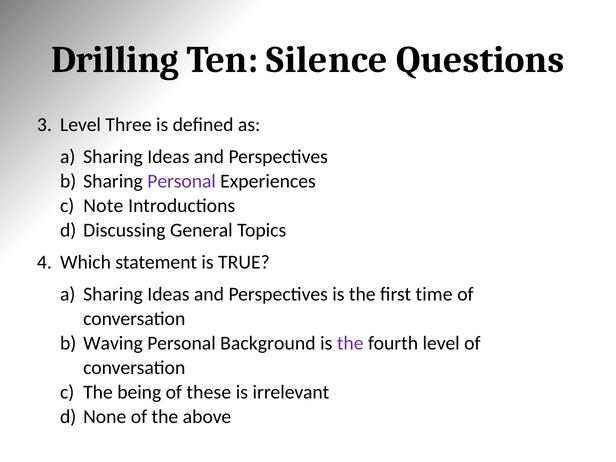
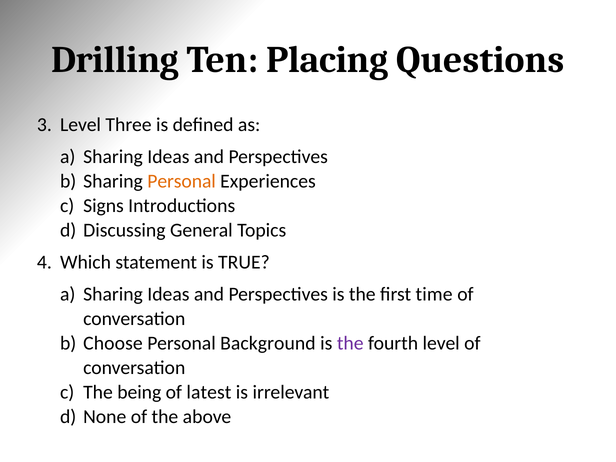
Silence: Silence -> Placing
Personal at (182, 181) colour: purple -> orange
Note: Note -> Signs
Waving: Waving -> Choose
these: these -> latest
